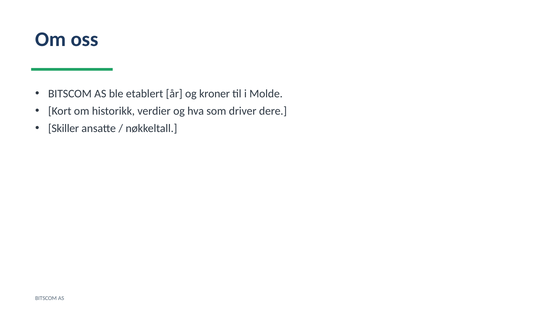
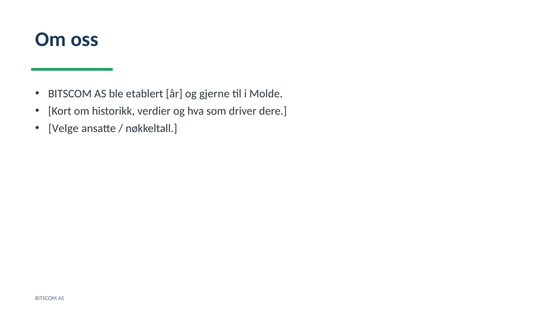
kroner: kroner -> gjerne
Skiller: Skiller -> Velge
